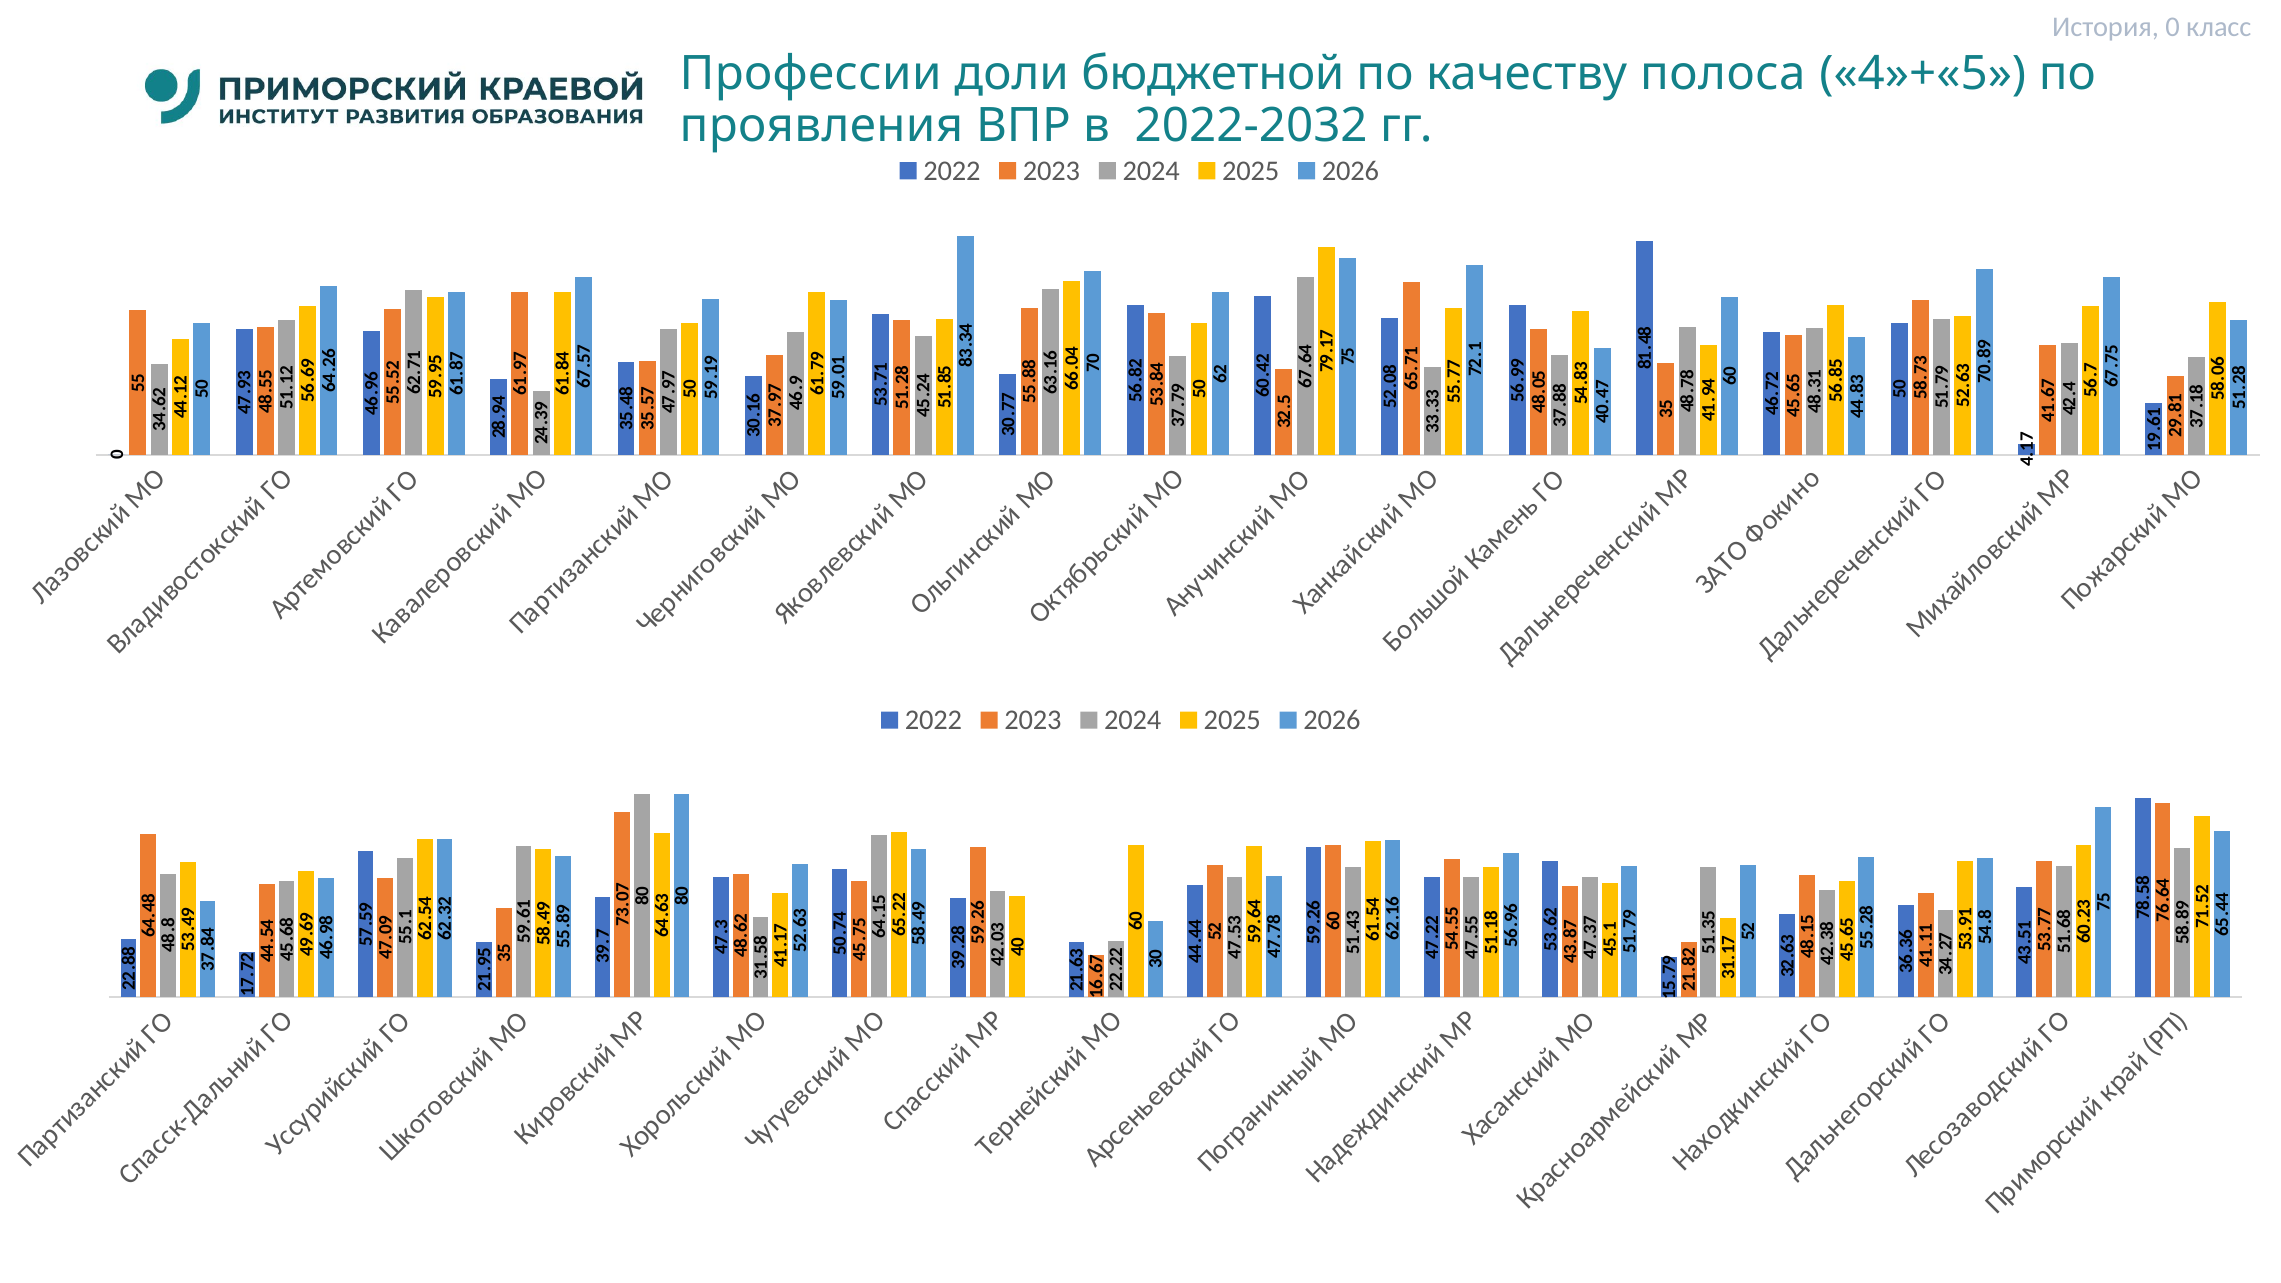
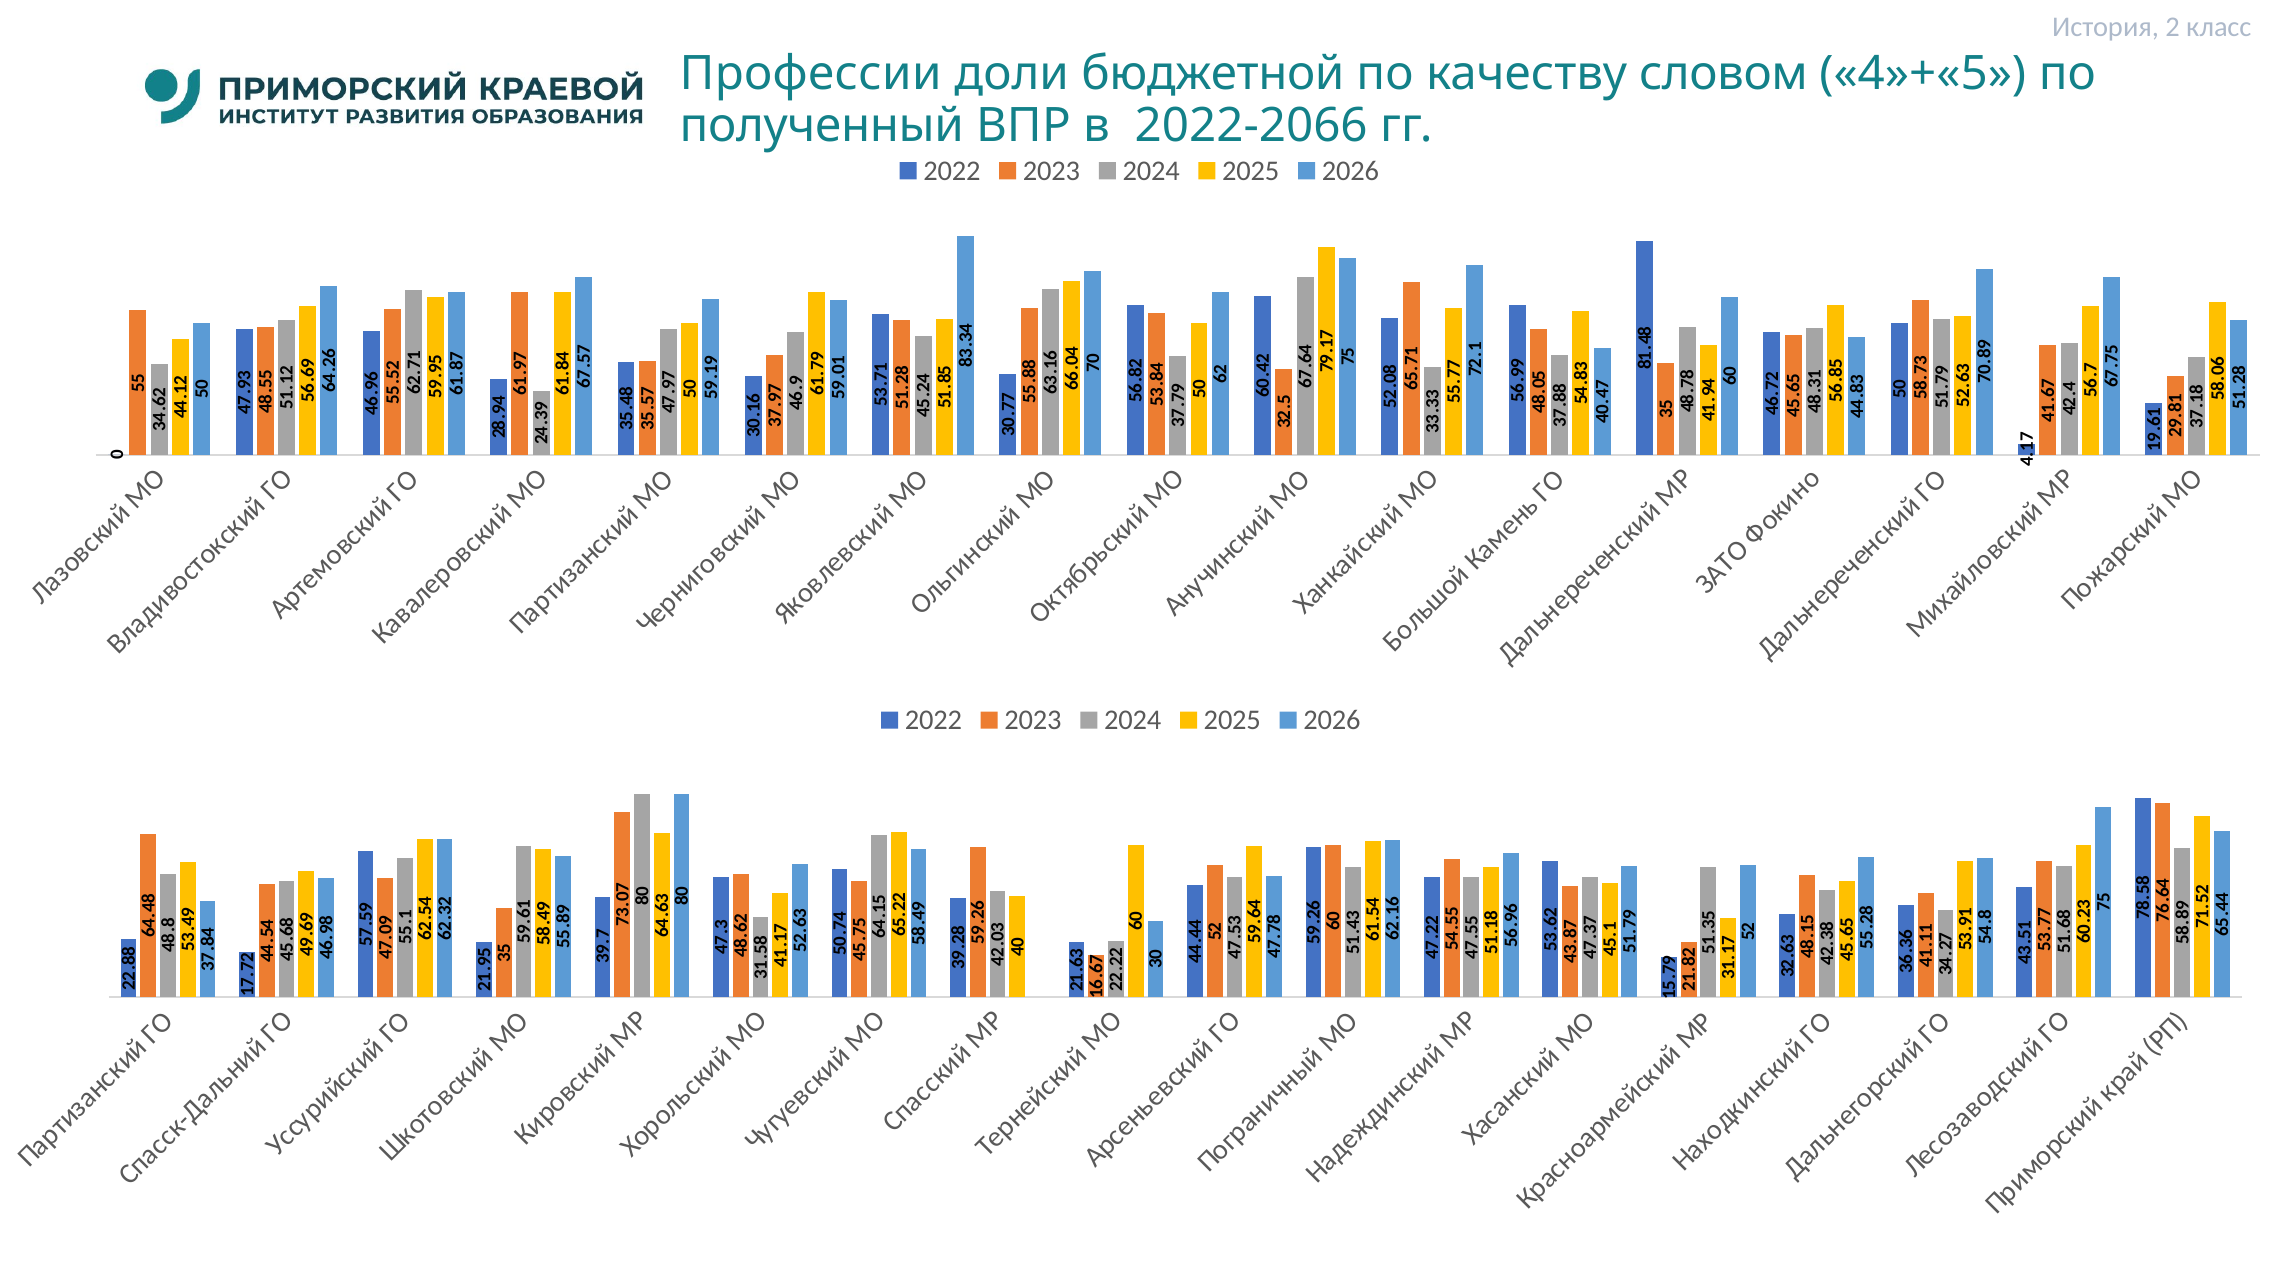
История 0: 0 -> 2
полоса: полоса -> словом
проявления: проявления -> полученный
2022-2032: 2022-2032 -> 2022-2066
